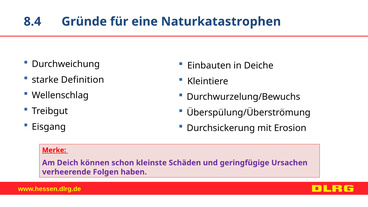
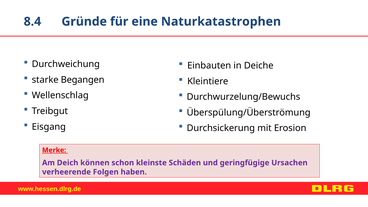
Definition: Definition -> Begangen
